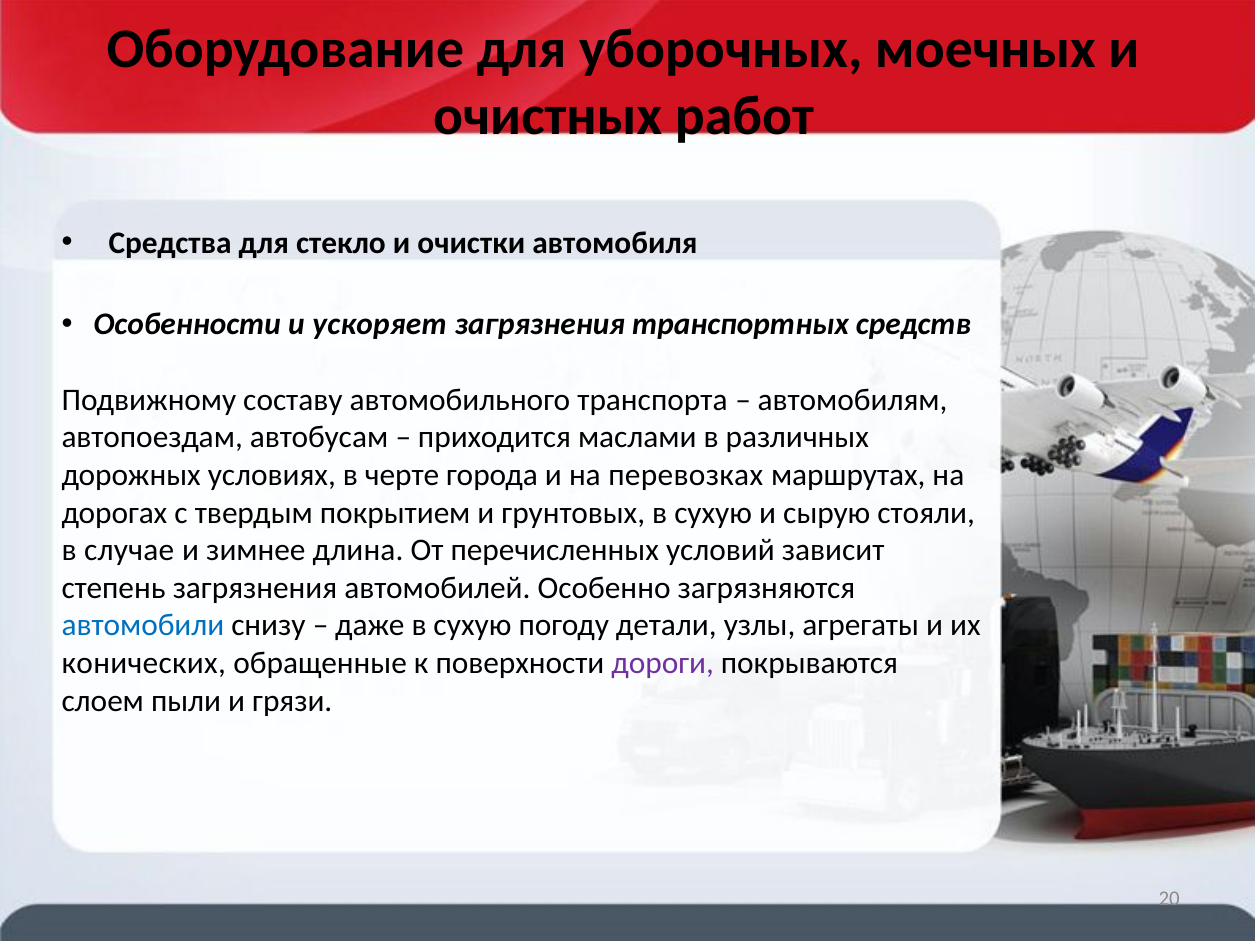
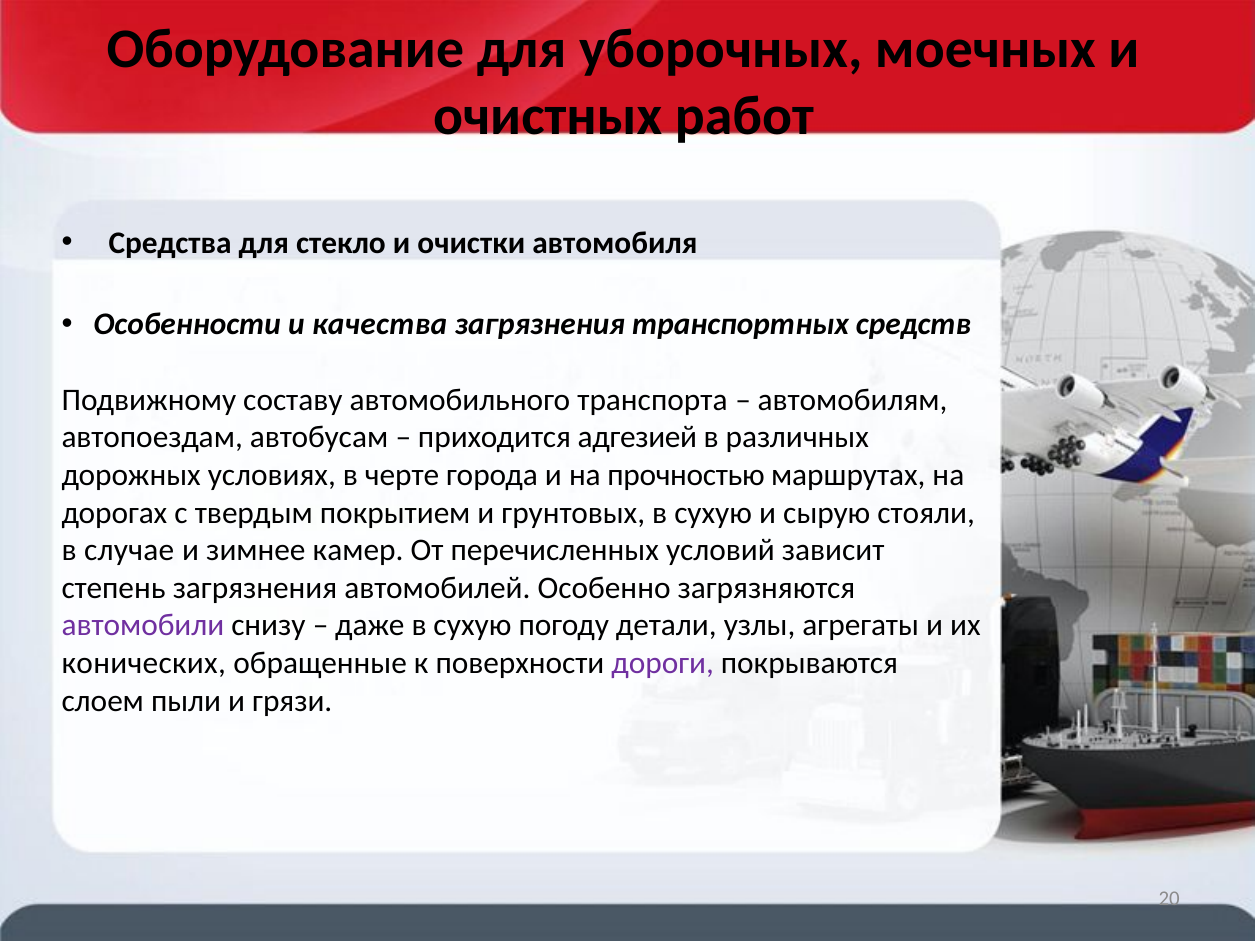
ускоряет: ускоряет -> качества
маслами: маслами -> адгезией
перевозках: перевозках -> прочностью
длина: длина -> камер
автомобили colour: blue -> purple
